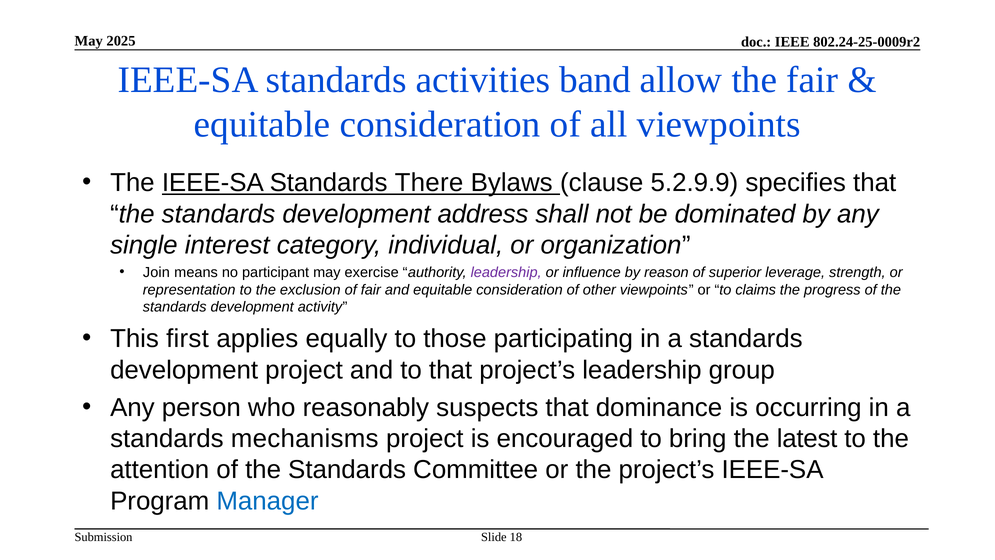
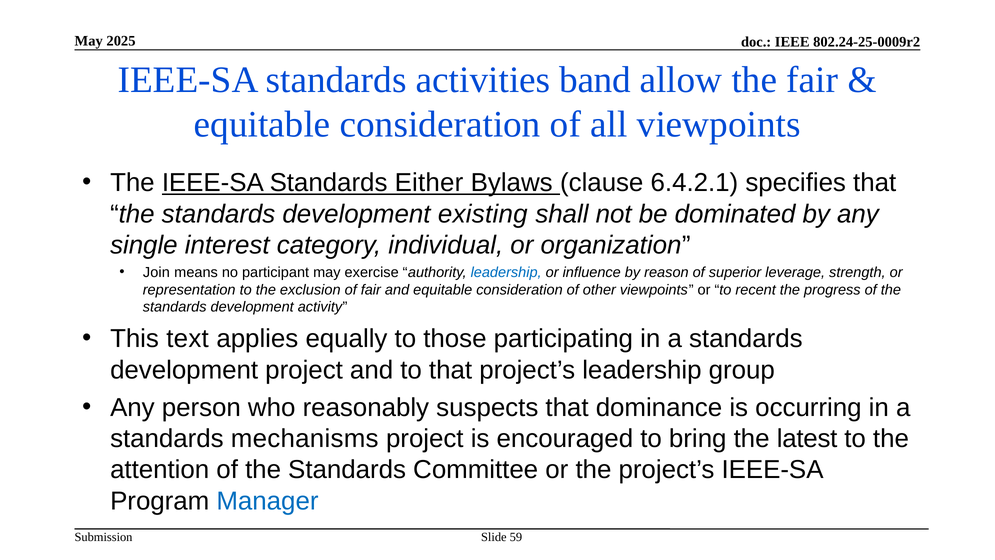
There: There -> Either
5.2.9.9: 5.2.9.9 -> 6.4.2.1
address: address -> existing
leadership at (506, 272) colour: purple -> blue
claims: claims -> recent
first: first -> text
18: 18 -> 59
